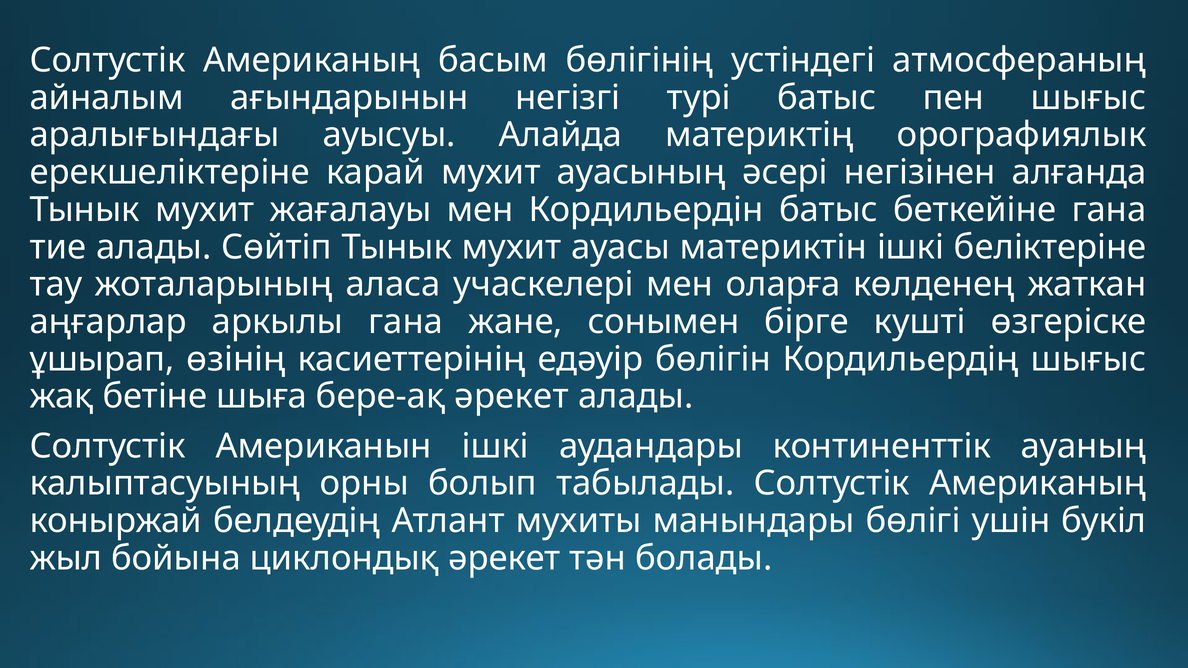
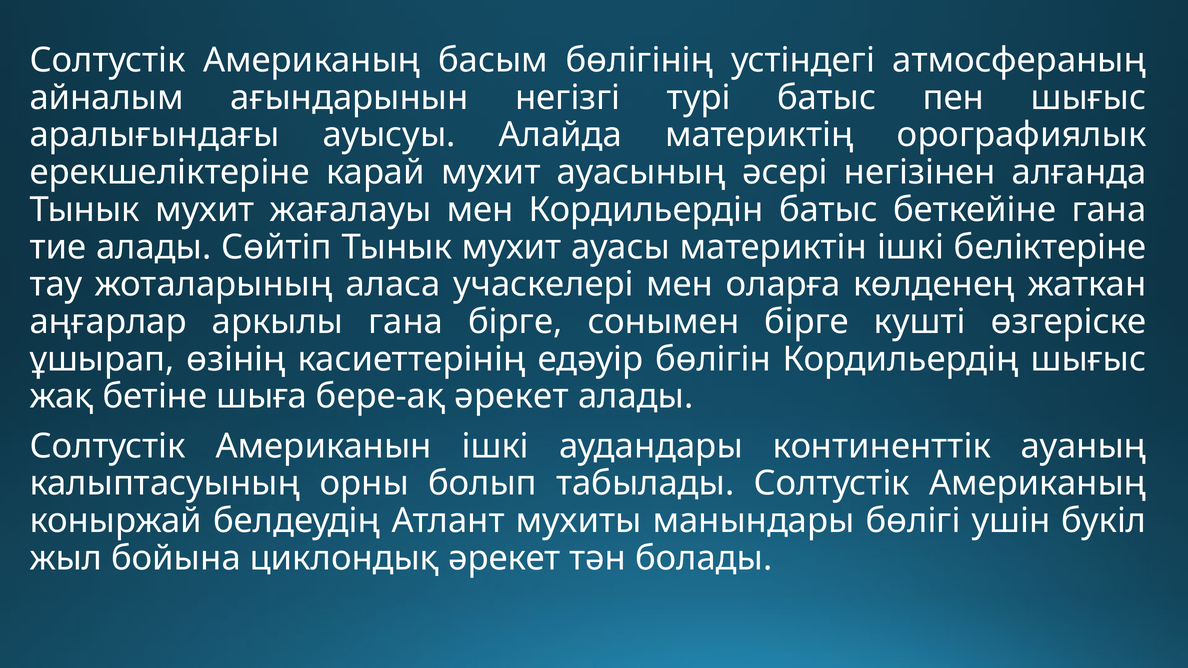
гана жане: жане -> бірге
